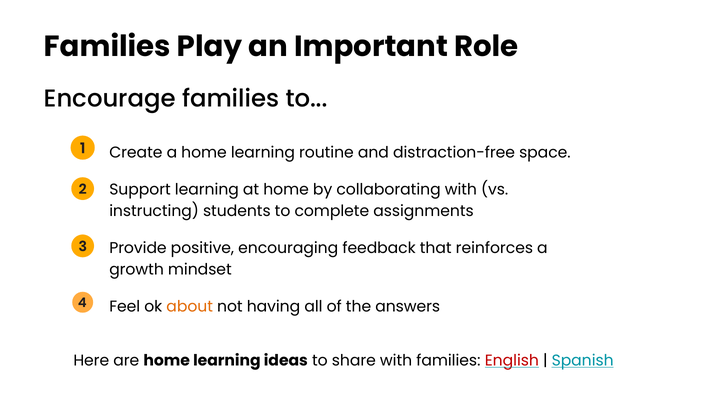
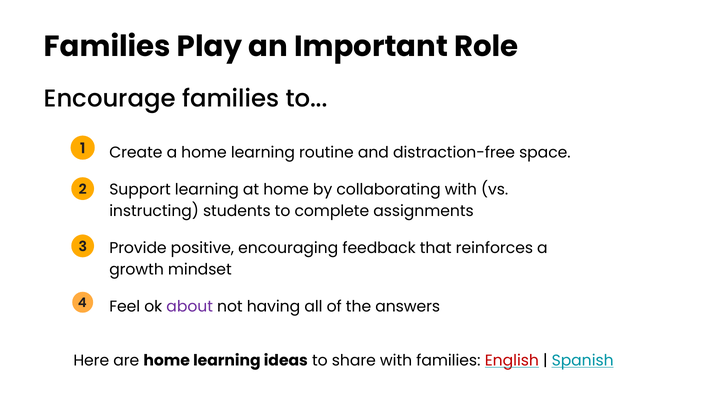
about colour: orange -> purple
